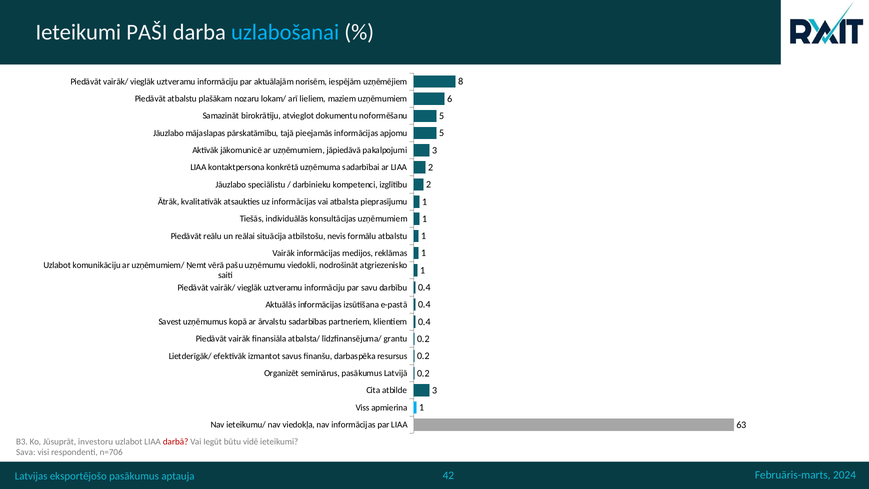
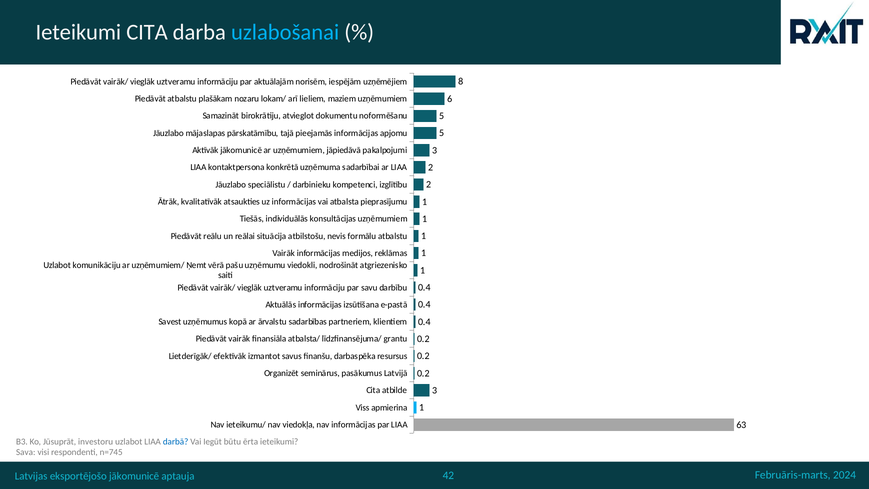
Ieteikumi PAŠI: PAŠI -> CITA
darbā colour: red -> blue
vidē: vidē -> ērta
n=706: n=706 -> n=745
pasākumus at (134, 476): pasākumus -> jākomunicē
